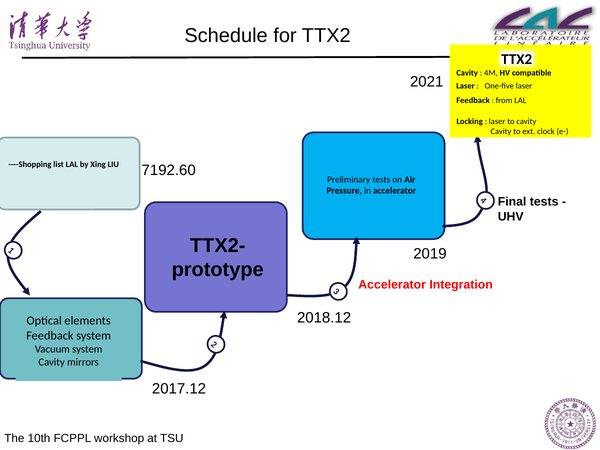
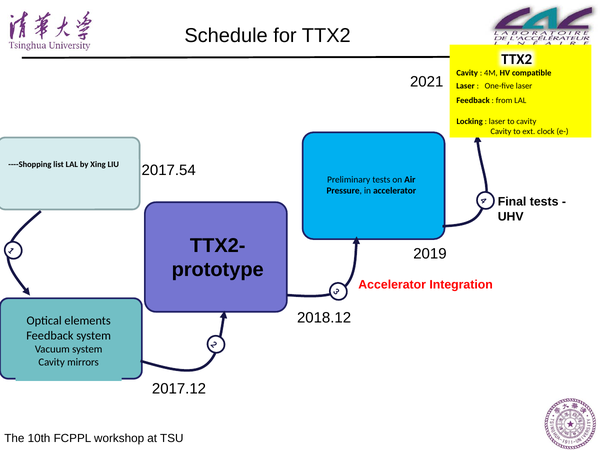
7192.60: 7192.60 -> 2017.54
